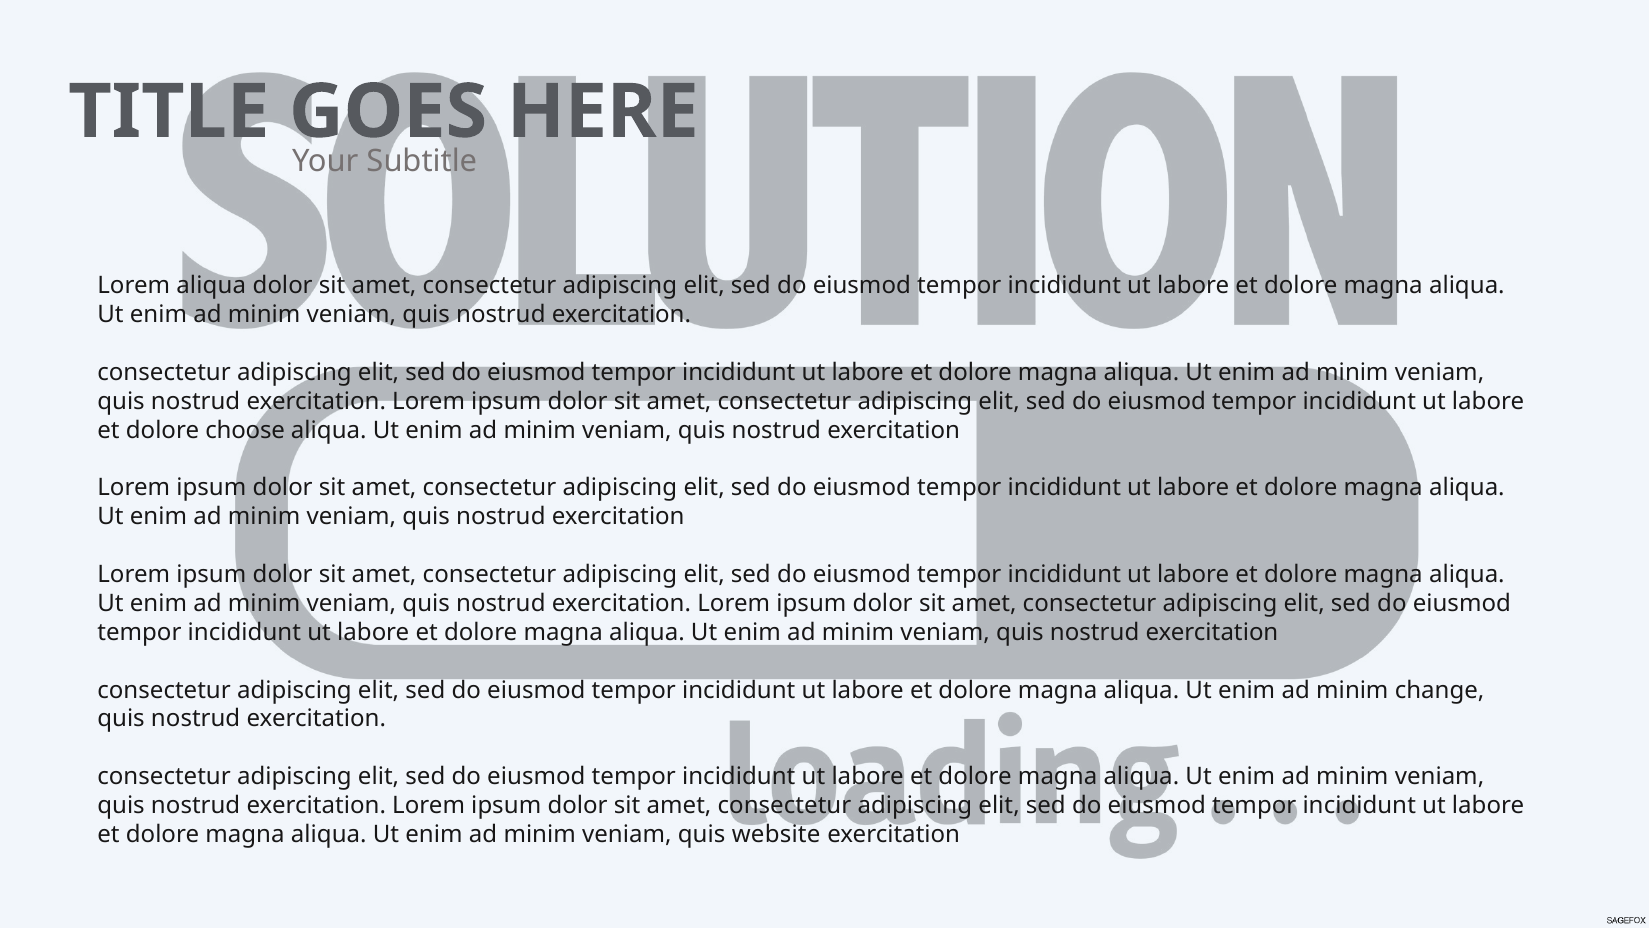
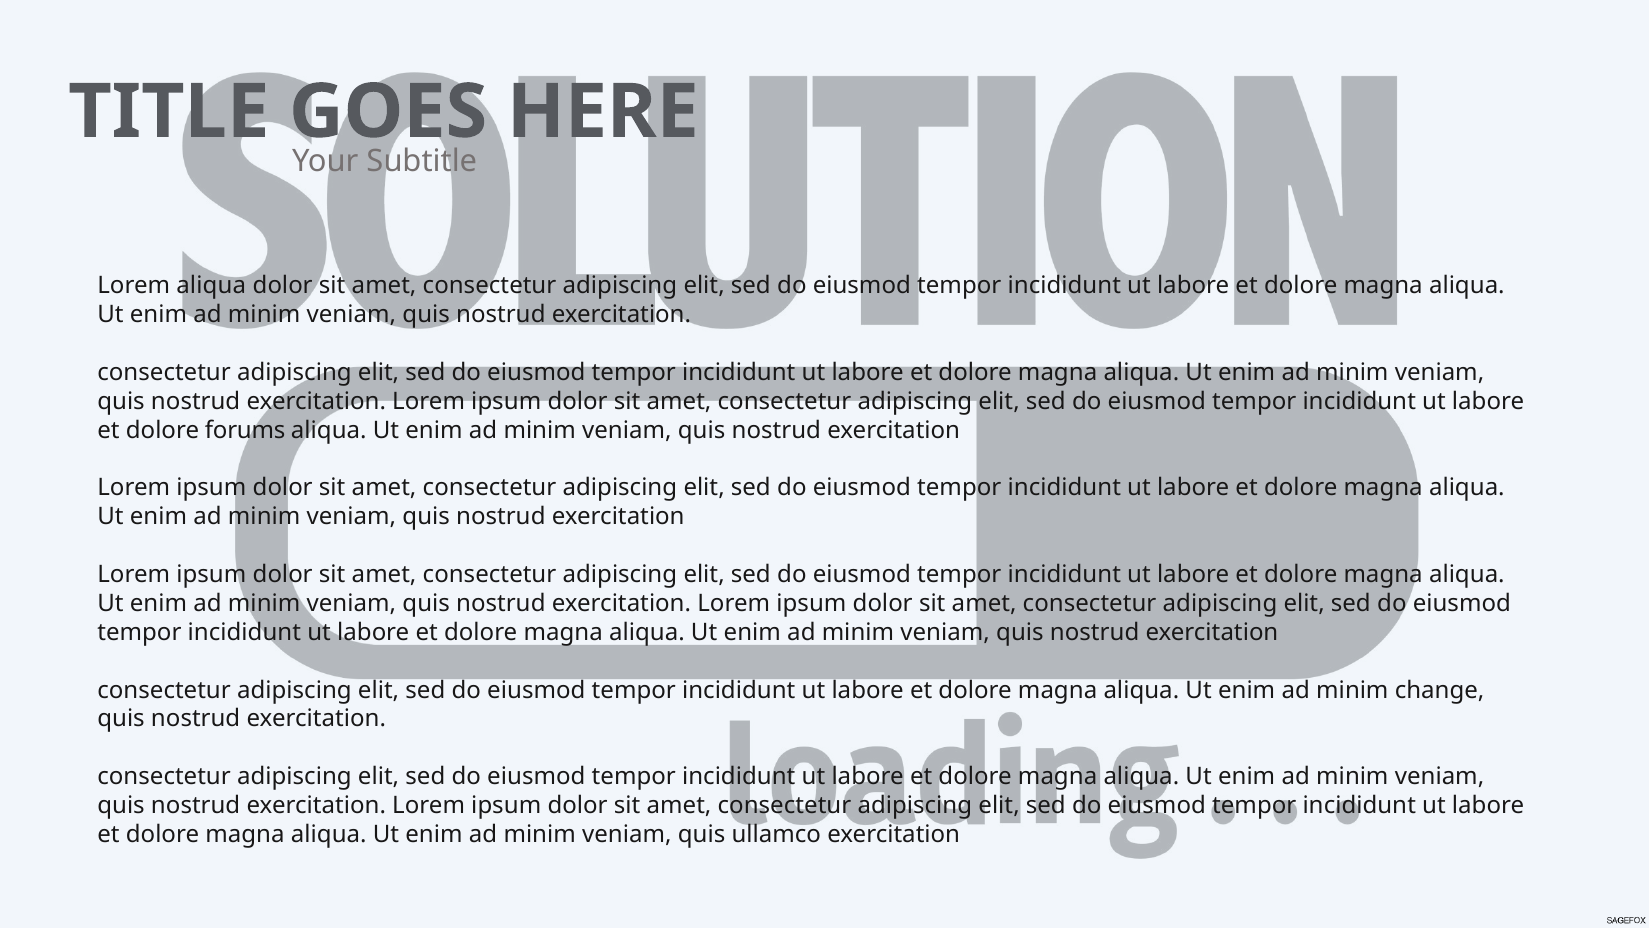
choose: choose -> forums
website: website -> ullamco
